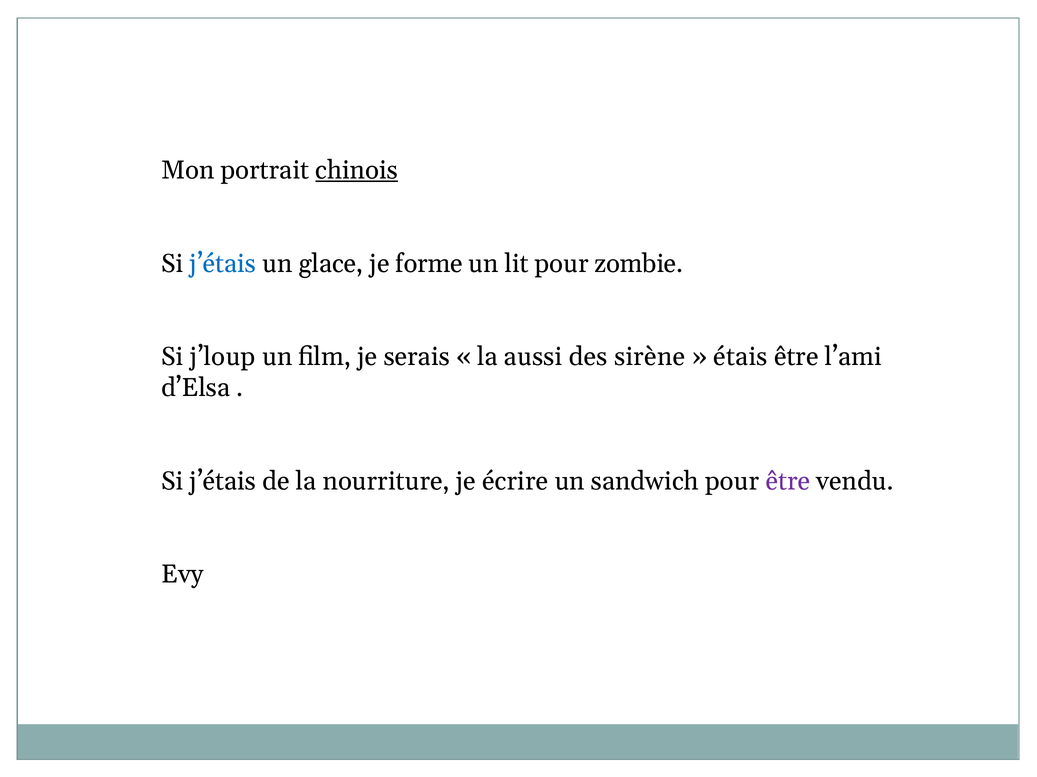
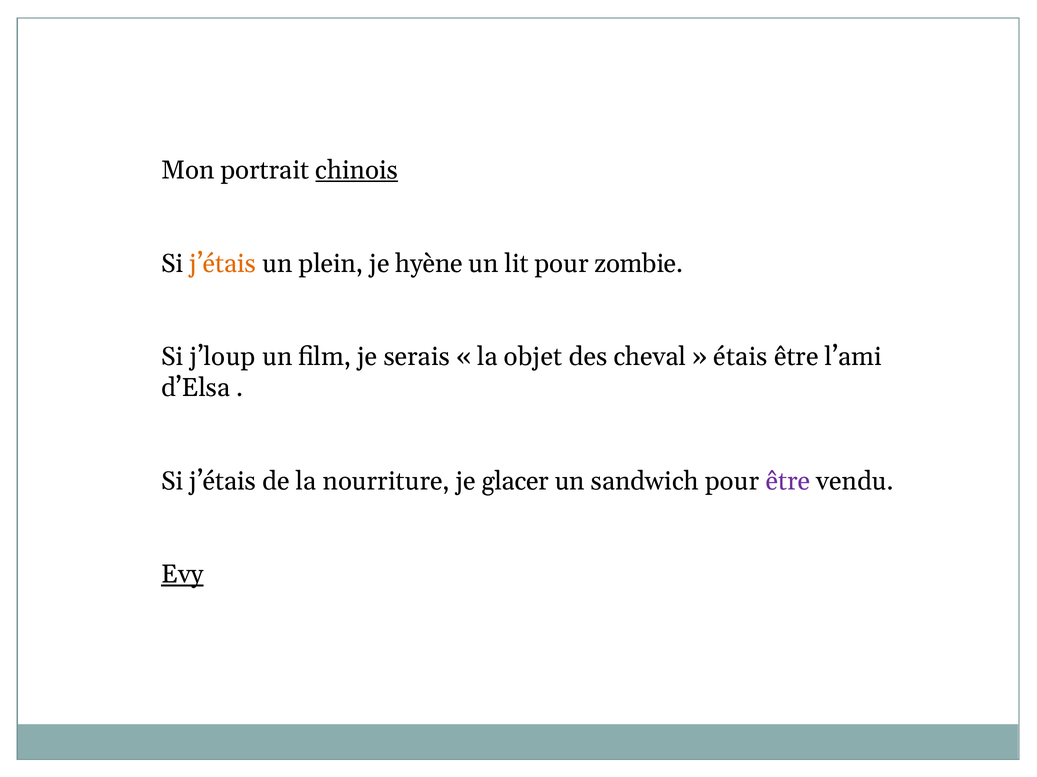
j’étais at (223, 264) colour: blue -> orange
glace: glace -> plein
forme: forme -> hyène
aussi: aussi -> objet
sirène: sirène -> cheval
écrire: écrire -> glacer
Evy underline: none -> present
